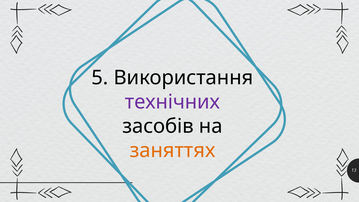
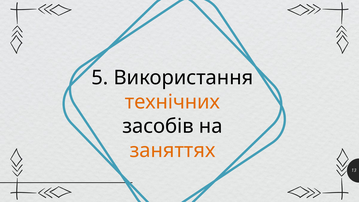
технічних colour: purple -> orange
